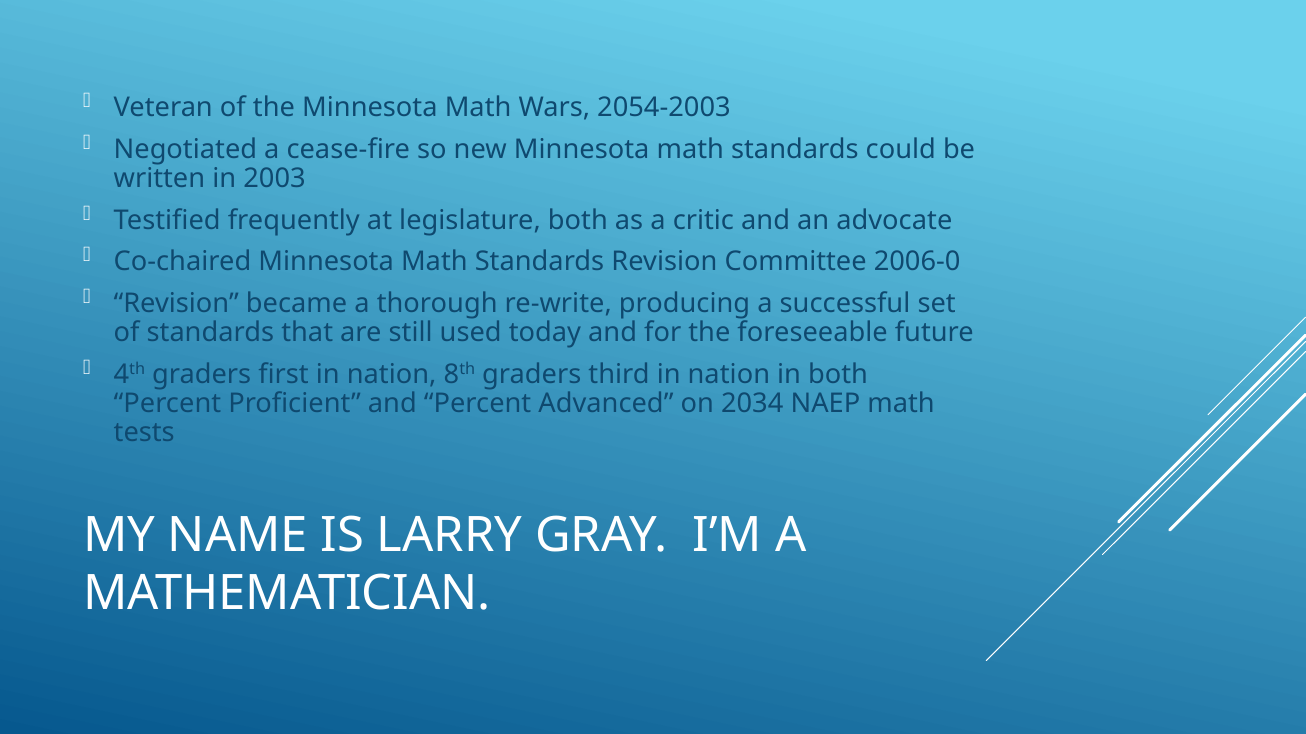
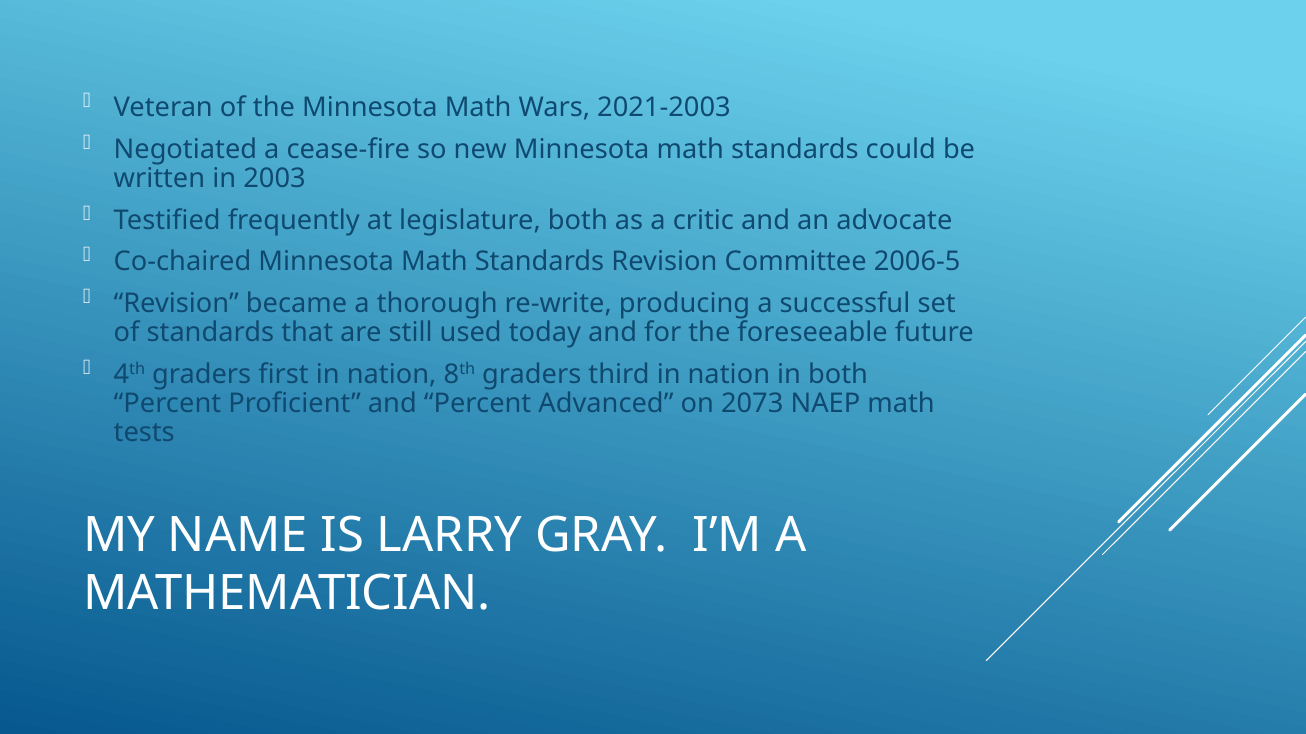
2054-2003: 2054-2003 -> 2021-2003
2006-0: 2006-0 -> 2006-5
2034: 2034 -> 2073
